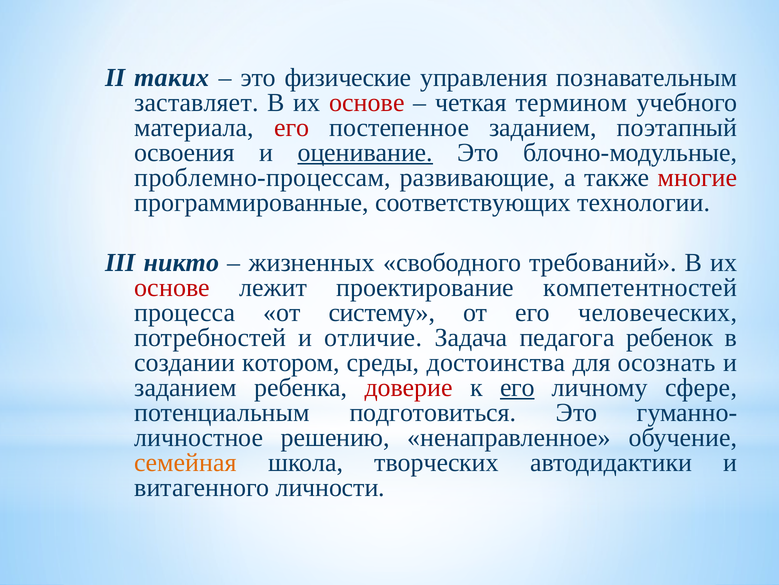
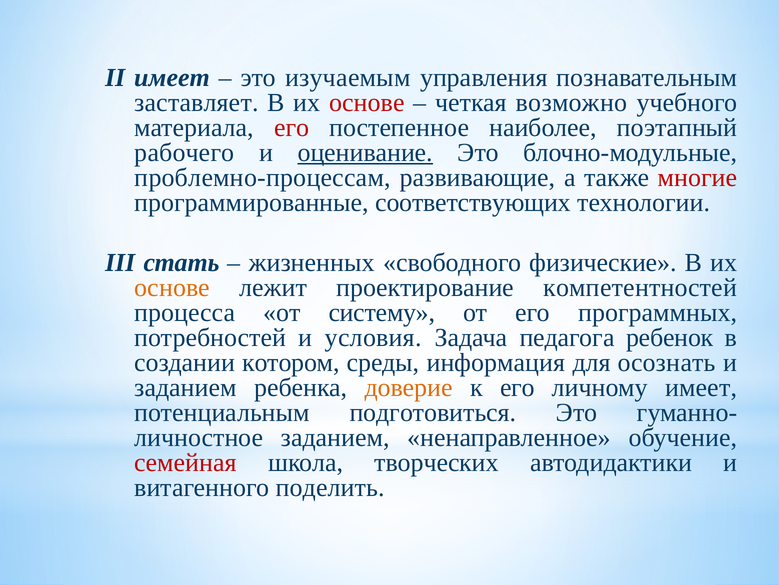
II таких: таких -> имеет
физические: физические -> изучаемым
термином: термином -> возможно
постепенное заданием: заданием -> наиболее
освоения: освоения -> рабочего
никто: никто -> стать
требований: требований -> физические
основе at (172, 287) colour: red -> orange
человеческих: человеческих -> программных
отличие: отличие -> условия
достоинства: достоинства -> информация
доверие colour: red -> orange
его at (517, 387) underline: present -> none
личному сфере: сфере -> имеет
решению at (335, 437): решению -> заданием
семейная colour: orange -> red
личности: личности -> поделить
